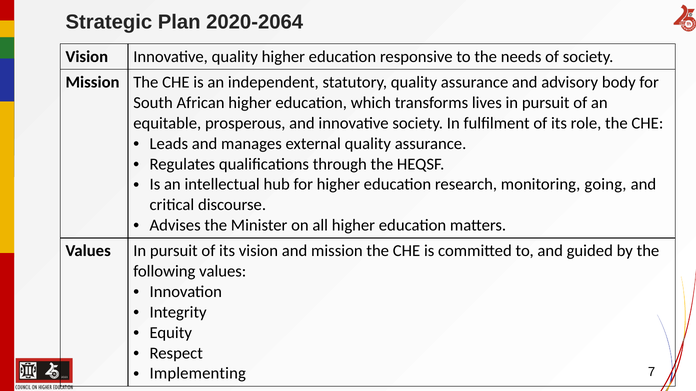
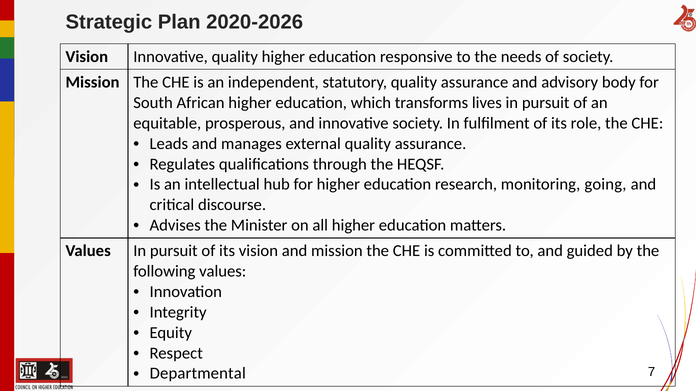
2020-2064: 2020-2064 -> 2020-2026
Implementing: Implementing -> Departmental
